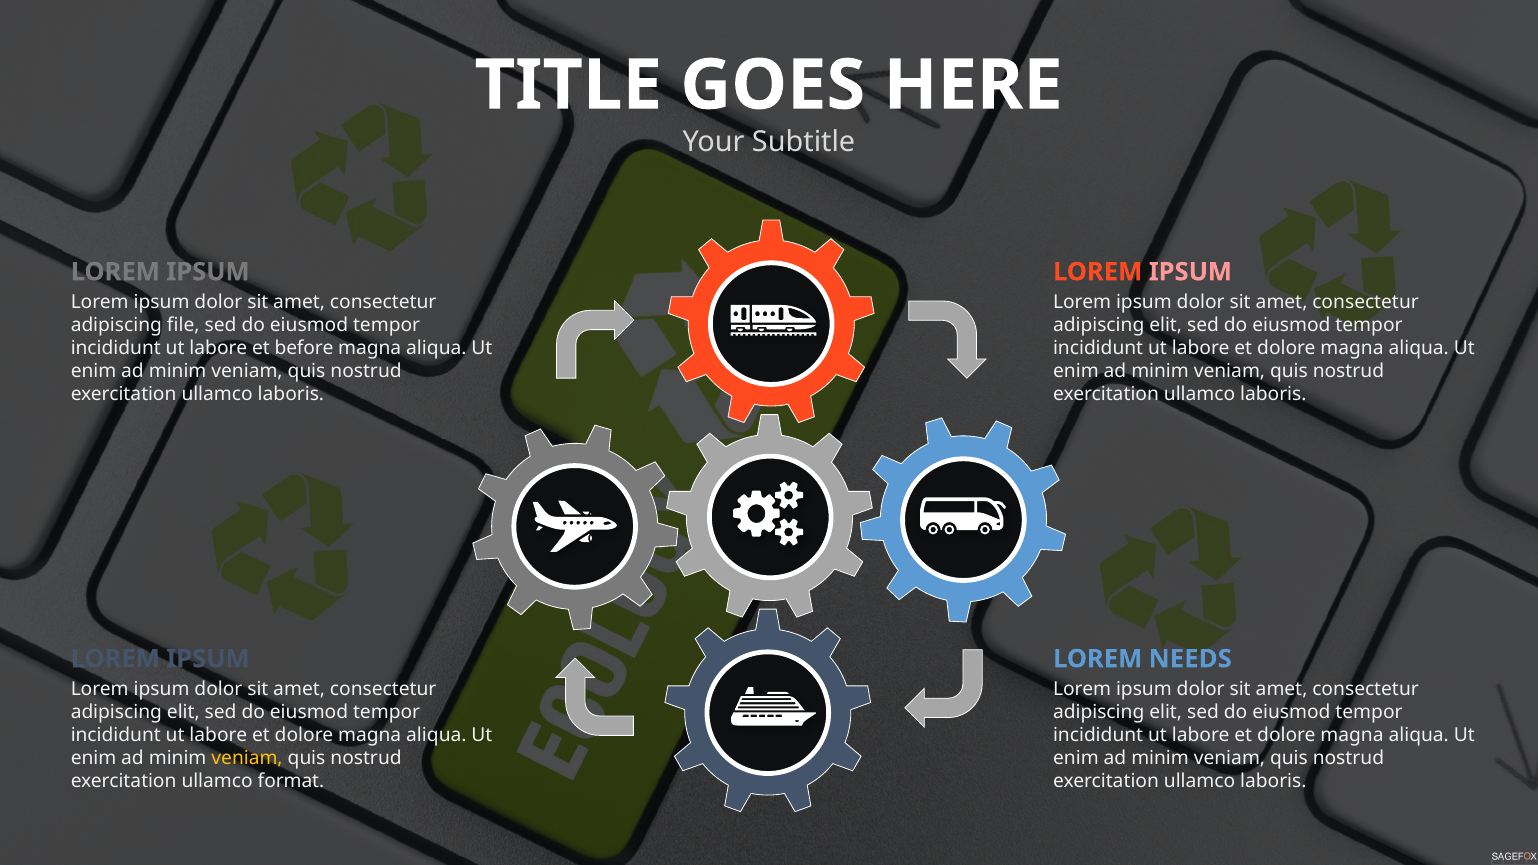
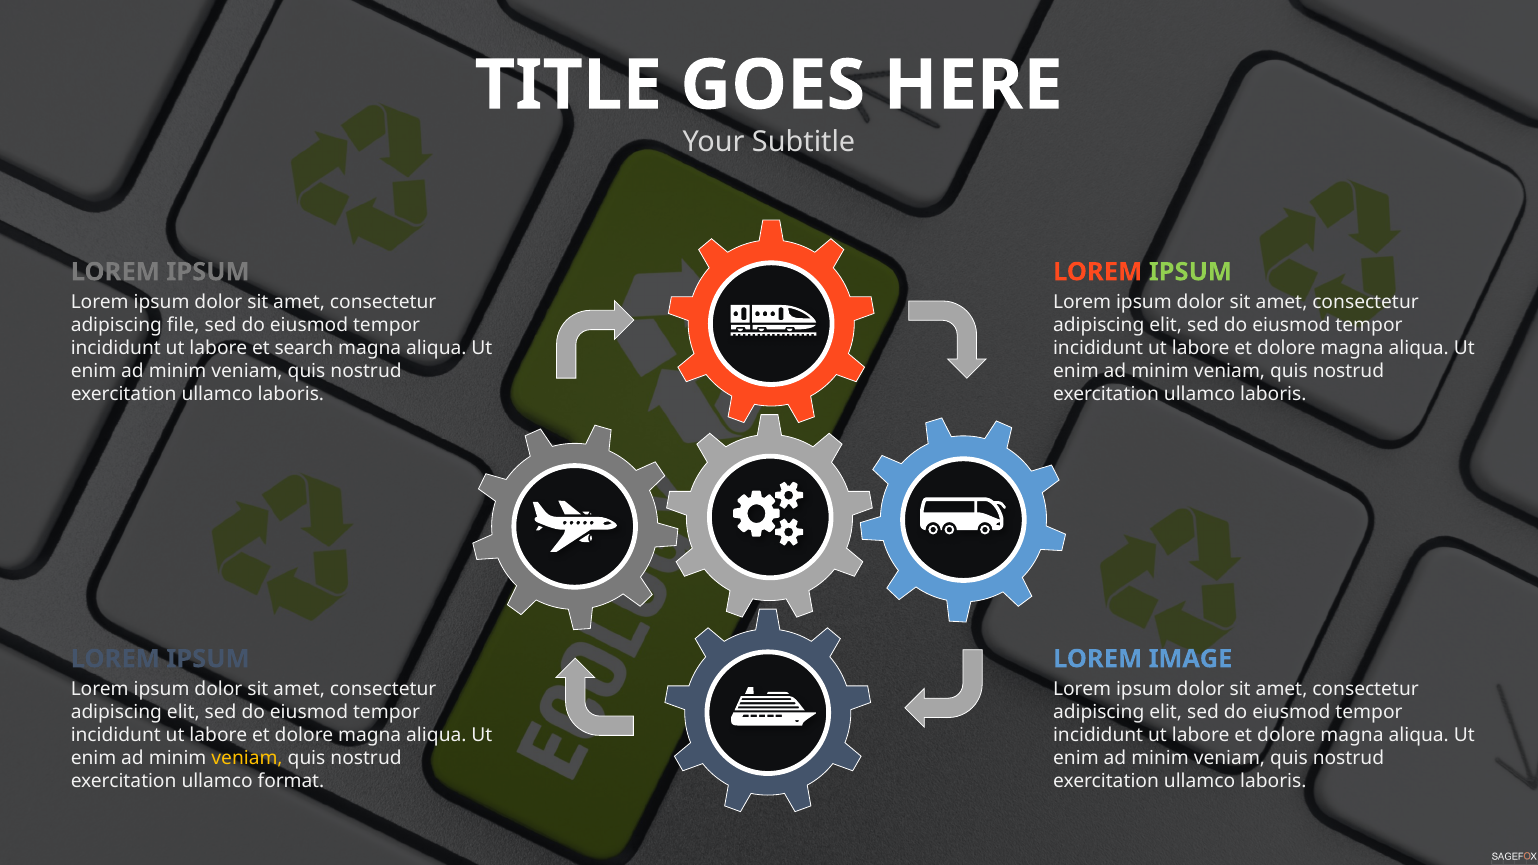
IPSUM at (1190, 272) colour: pink -> light green
before: before -> search
NEEDS: NEEDS -> IMAGE
